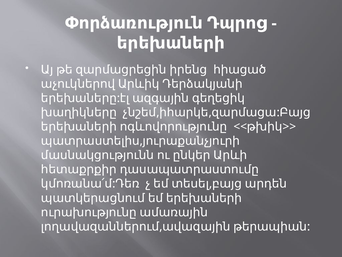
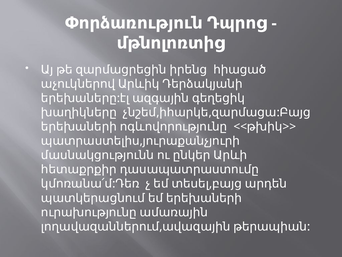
երեխաների at (171, 43): երեխաների -> մթնոլոռտից
